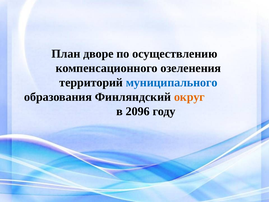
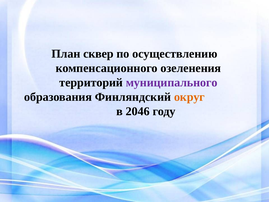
дворе: дворе -> сквер
муниципального colour: blue -> purple
2096: 2096 -> 2046
